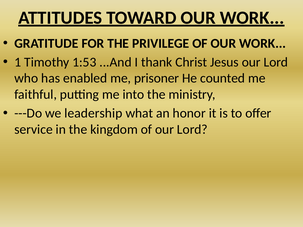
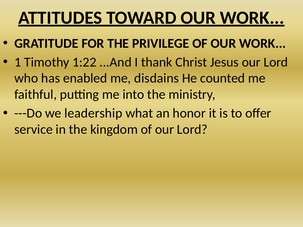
1:53: 1:53 -> 1:22
prisoner: prisoner -> disdains
